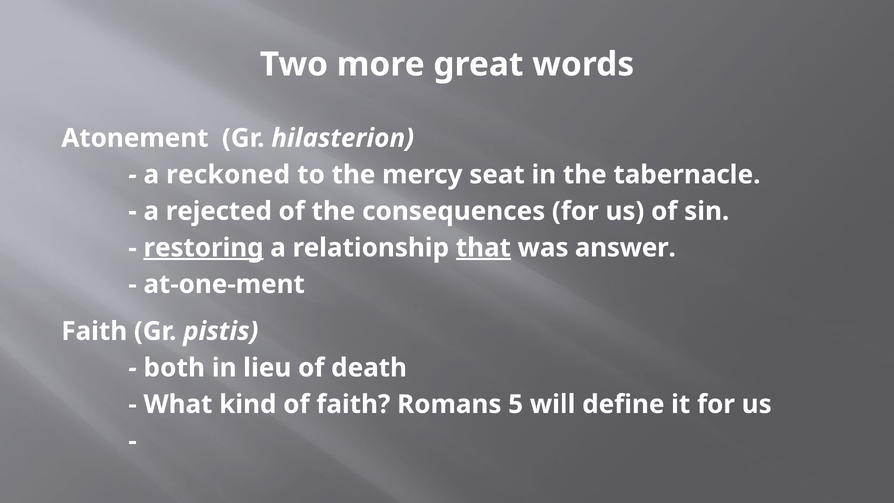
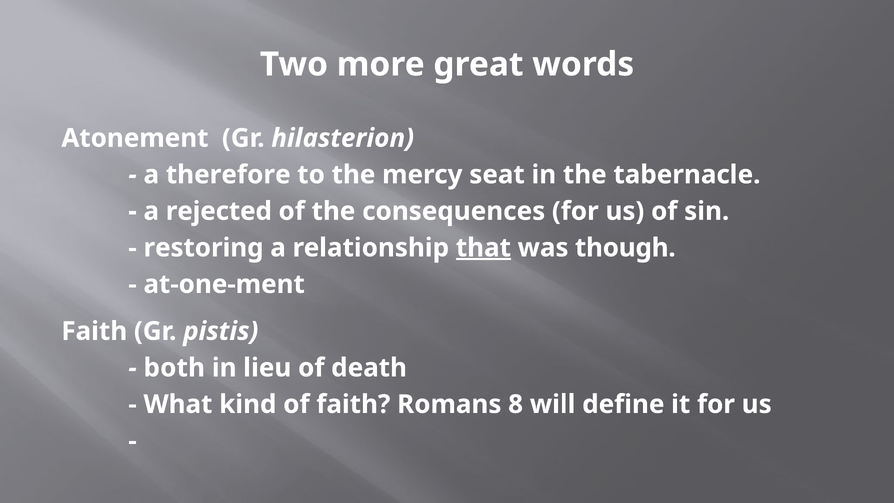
reckoned: reckoned -> therefore
restoring underline: present -> none
answer: answer -> though
5: 5 -> 8
